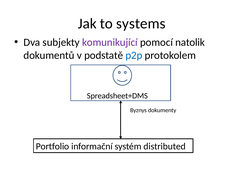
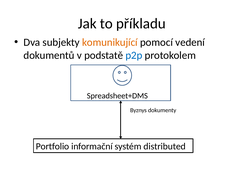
systems: systems -> příkladu
komunikující colour: purple -> orange
natolik: natolik -> vedení
